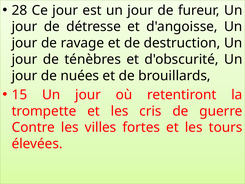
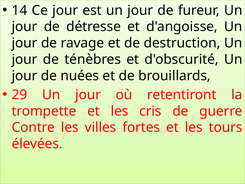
28: 28 -> 14
15: 15 -> 29
